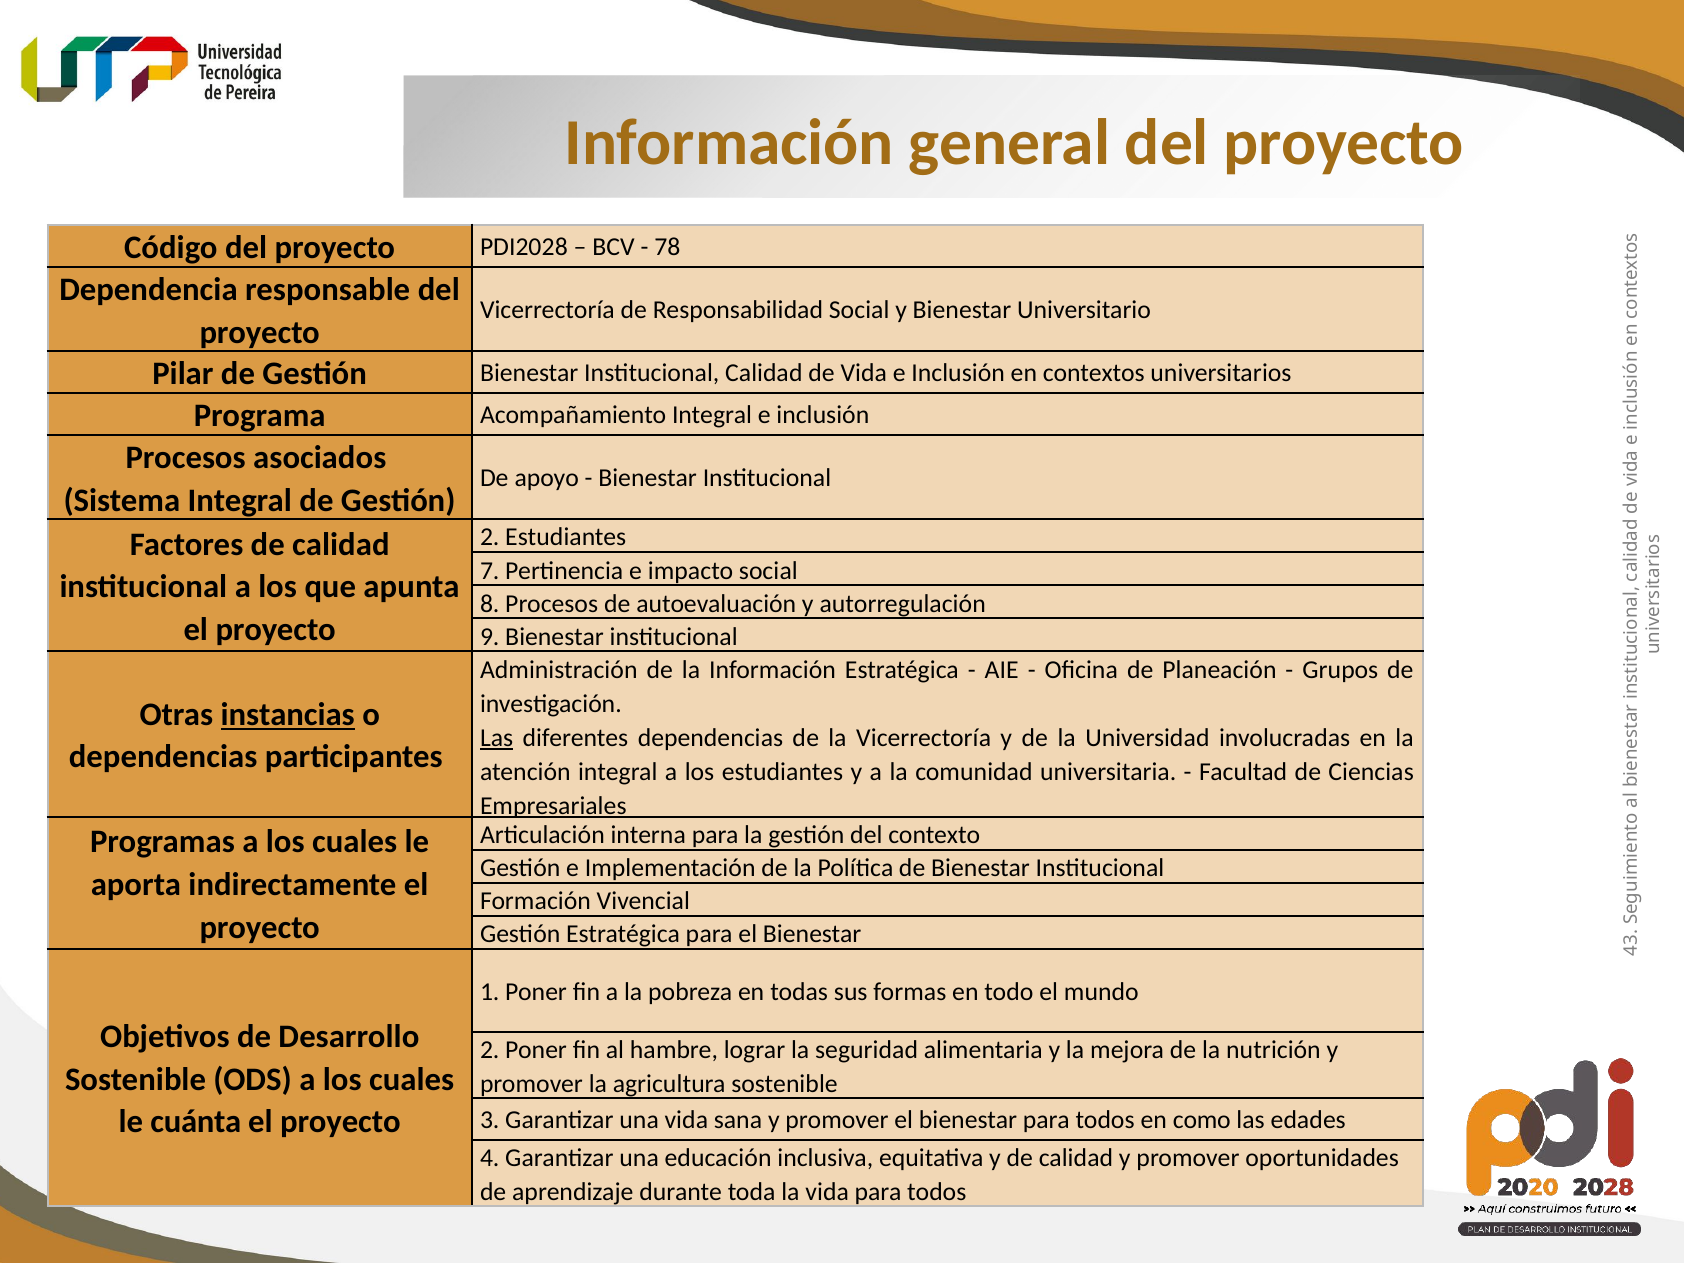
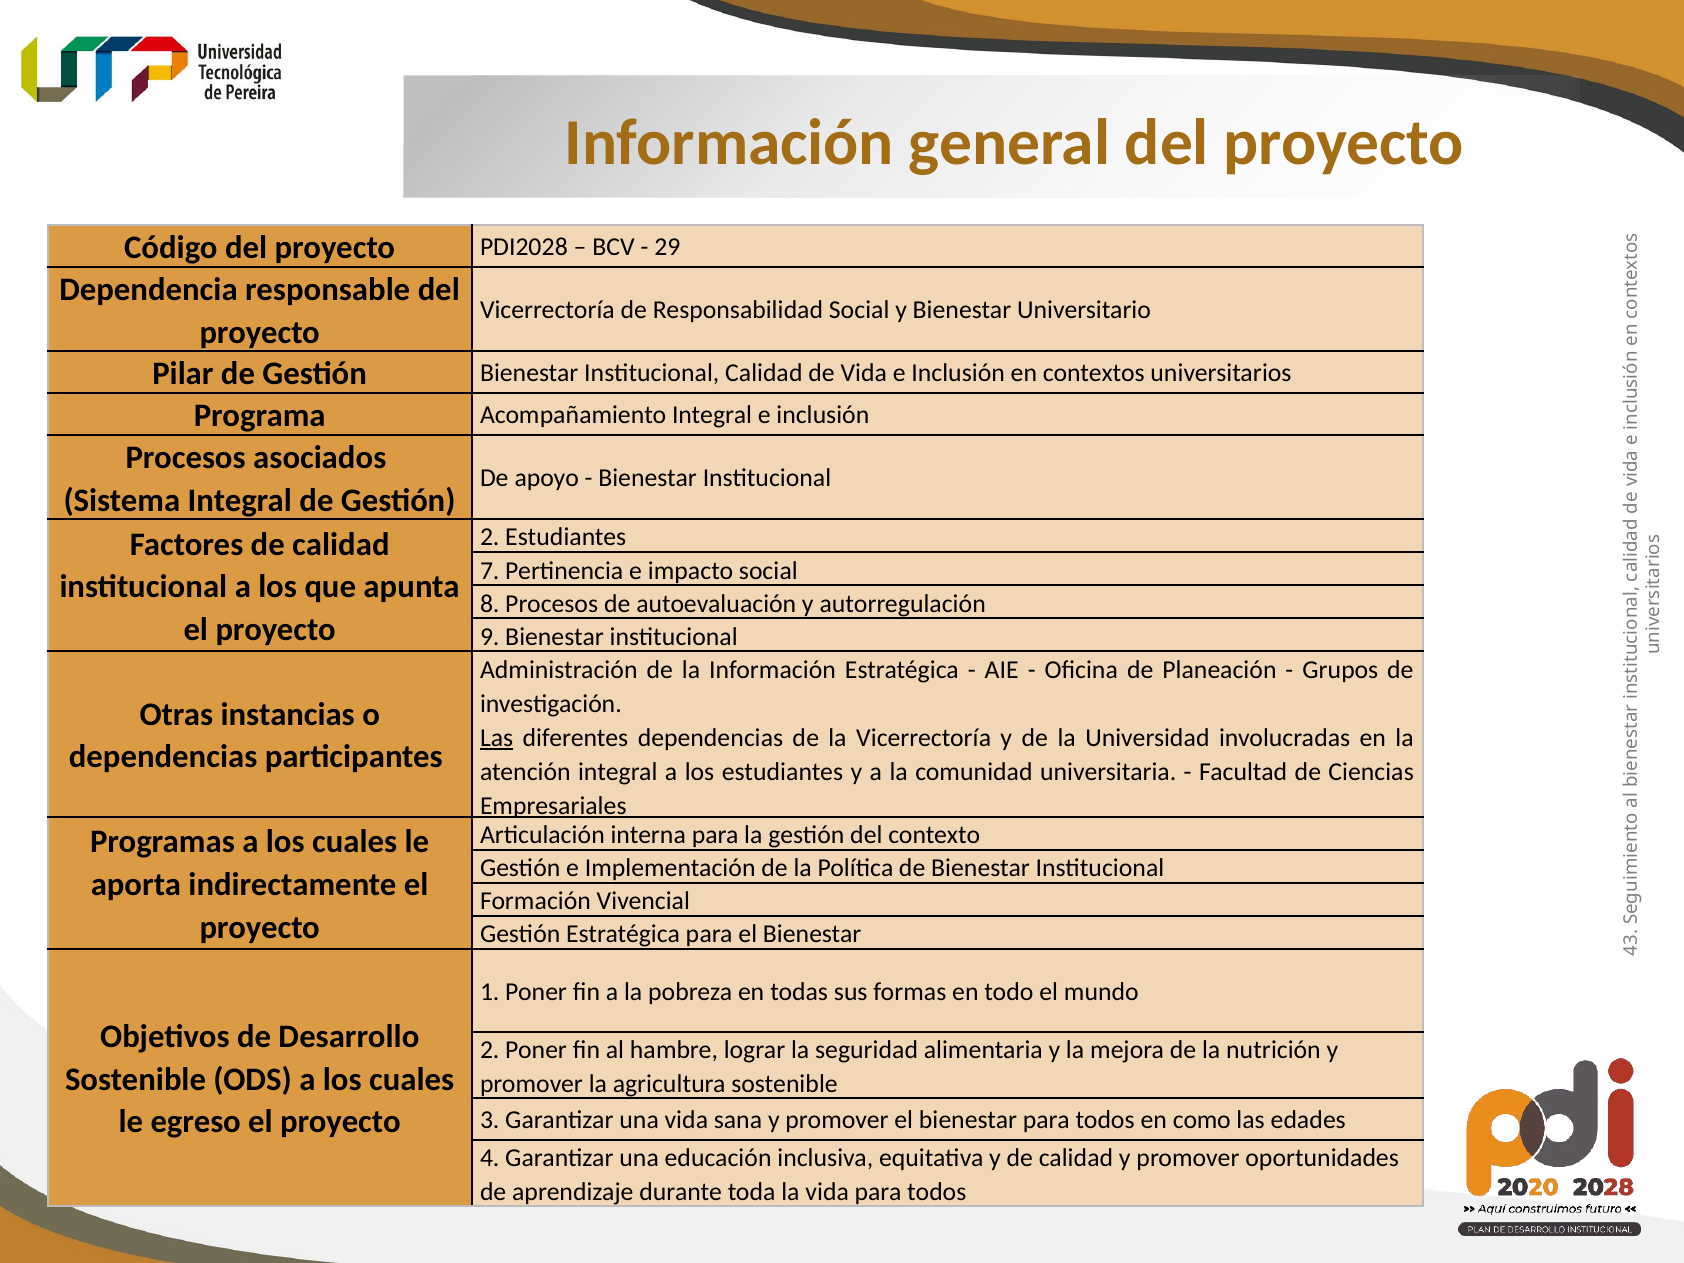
78: 78 -> 29
instancias underline: present -> none
cuánta: cuánta -> egreso
